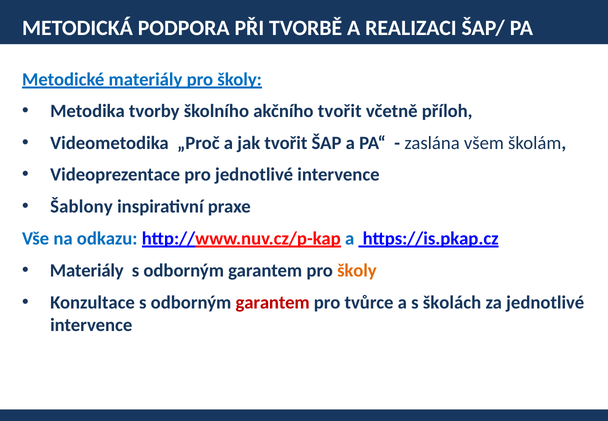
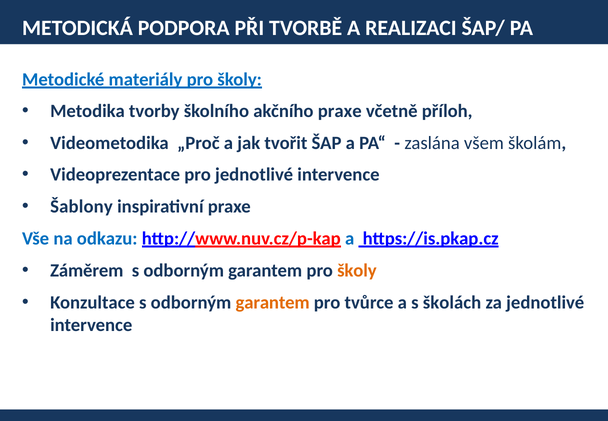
akčního tvořit: tvořit -> praxe
Materiály at (87, 271): Materiály -> Záměrem
garantem at (273, 302) colour: red -> orange
